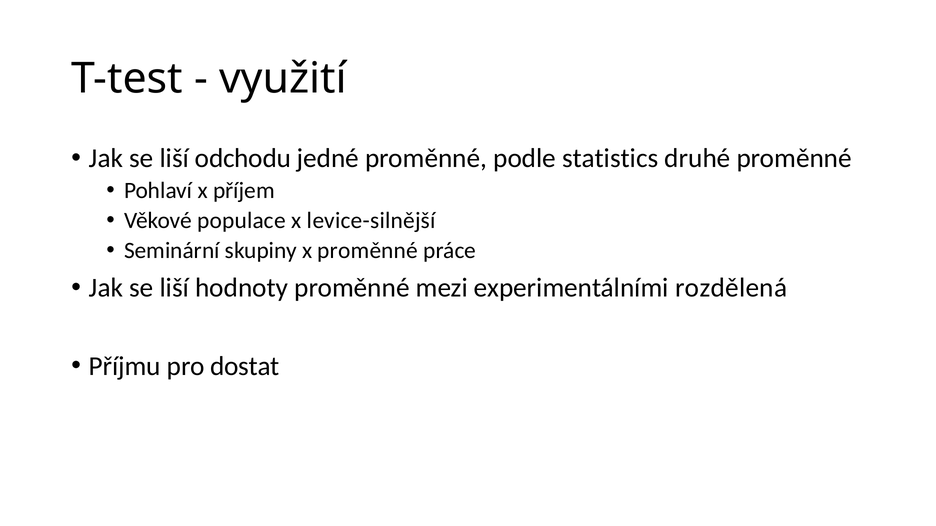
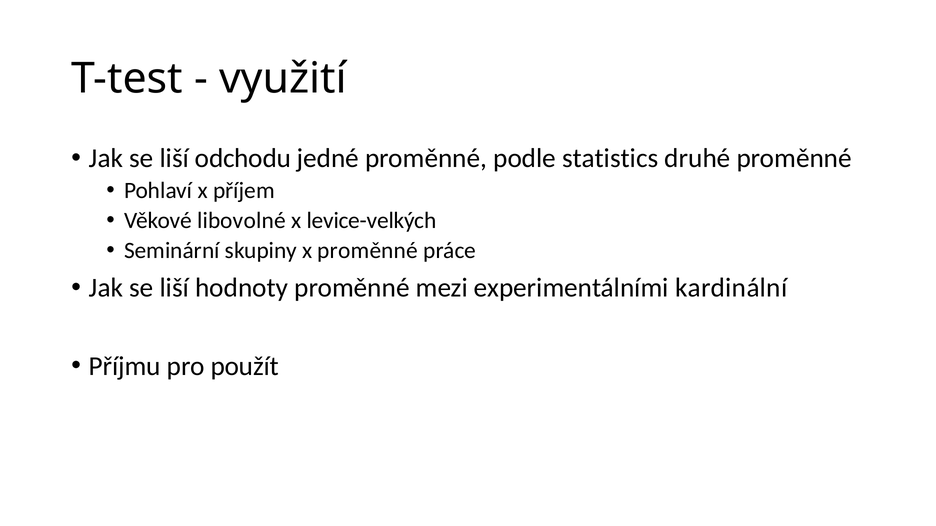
populace: populace -> libovolné
levice-silnější: levice-silnější -> levice-velkých
rozdělená: rozdělená -> kardinální
dostat: dostat -> použít
